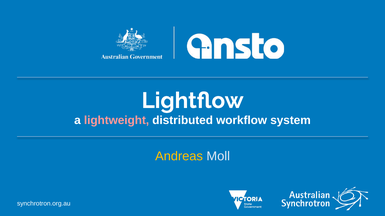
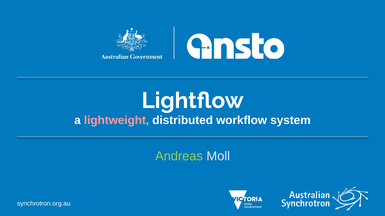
Andreas colour: yellow -> light green
